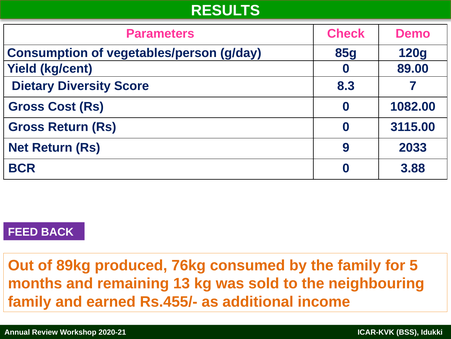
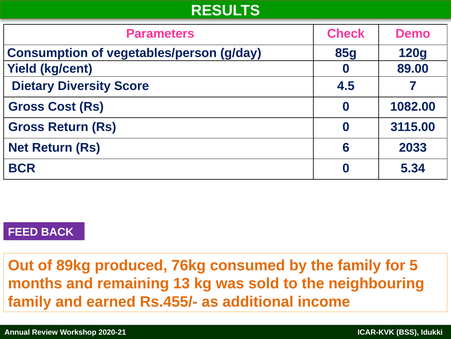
8.3: 8.3 -> 4.5
9: 9 -> 6
3.88: 3.88 -> 5.34
